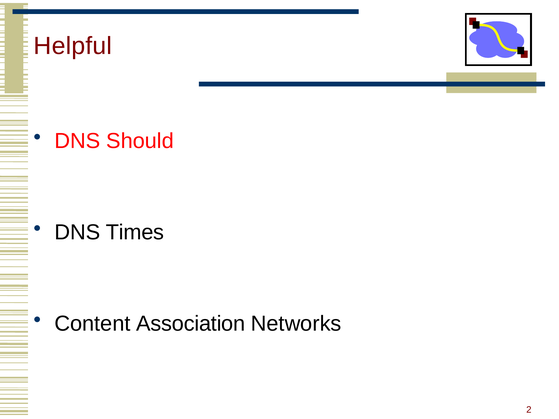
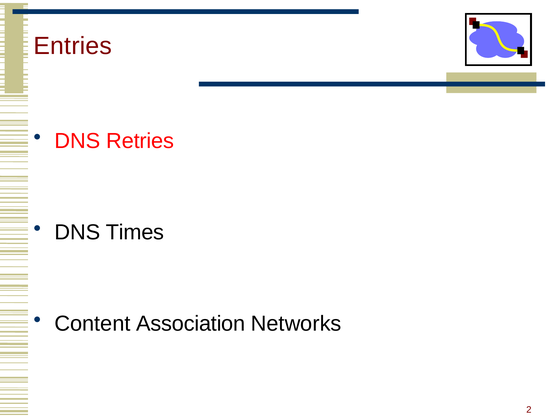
Helpful: Helpful -> Entries
Should: Should -> Retries
